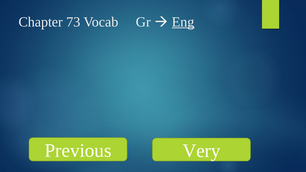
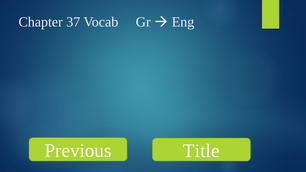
73: 73 -> 37
Eng underline: present -> none
Very: Very -> Title
